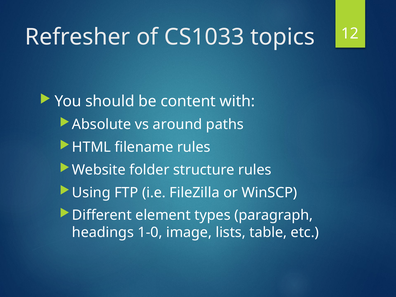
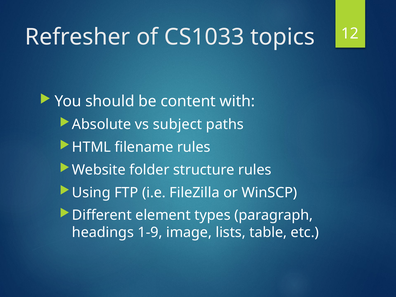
around: around -> subject
1-0: 1-0 -> 1-9
